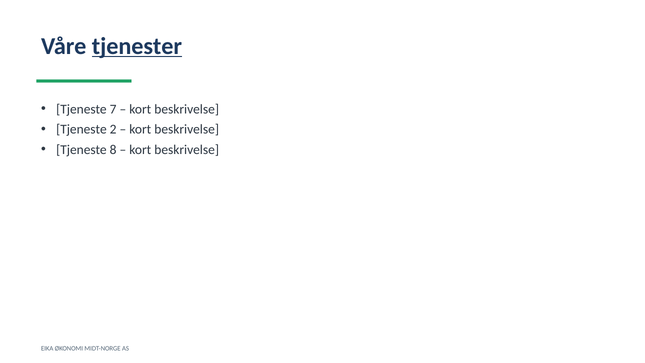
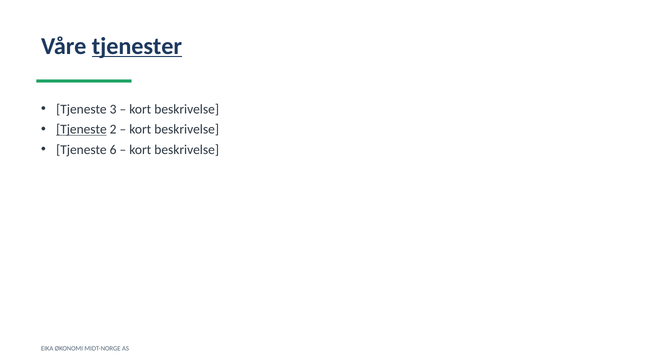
7: 7 -> 3
Tjeneste at (81, 129) underline: none -> present
8: 8 -> 6
